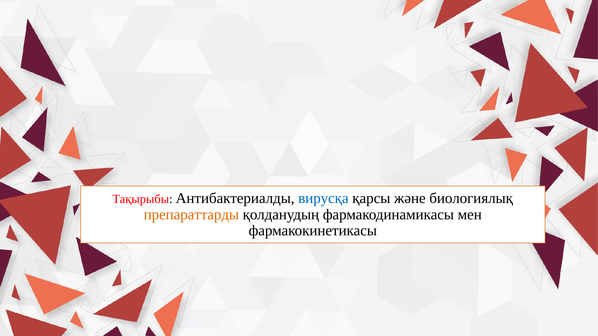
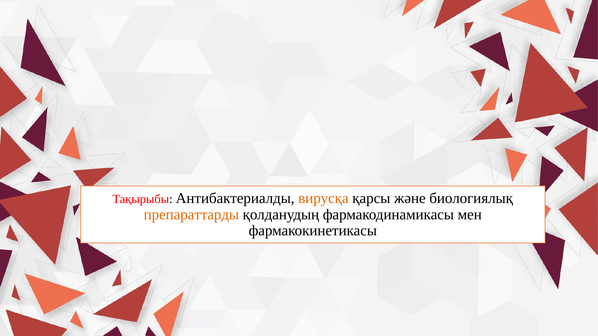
вирусқа colour: blue -> orange
